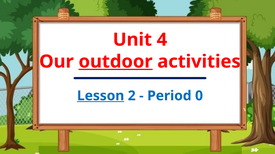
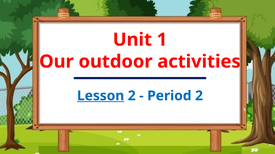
4: 4 -> 1
outdoor underline: present -> none
Period 0: 0 -> 2
